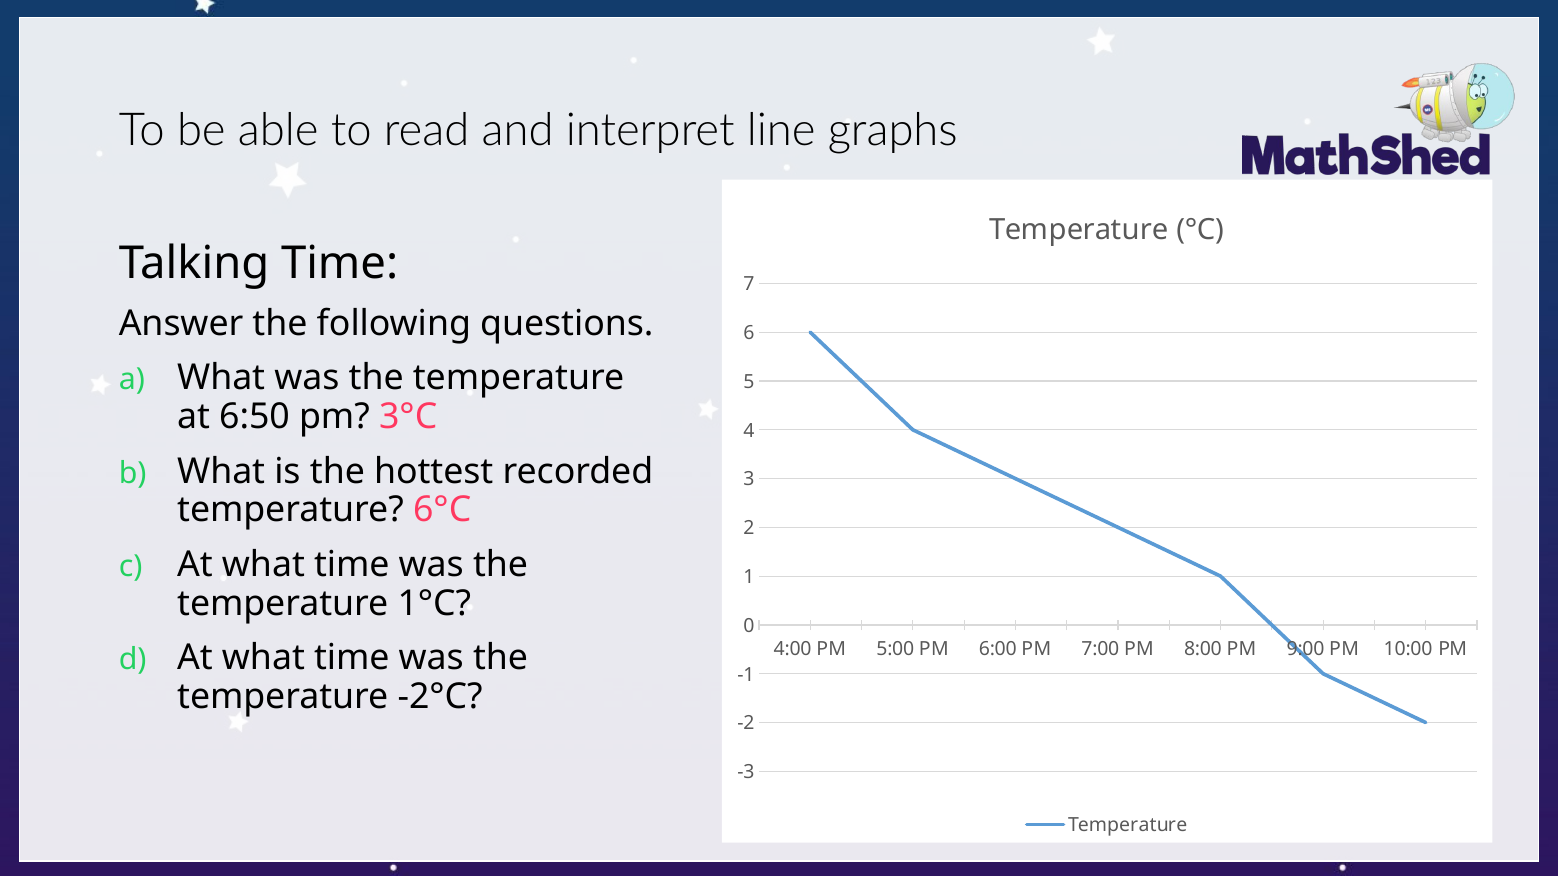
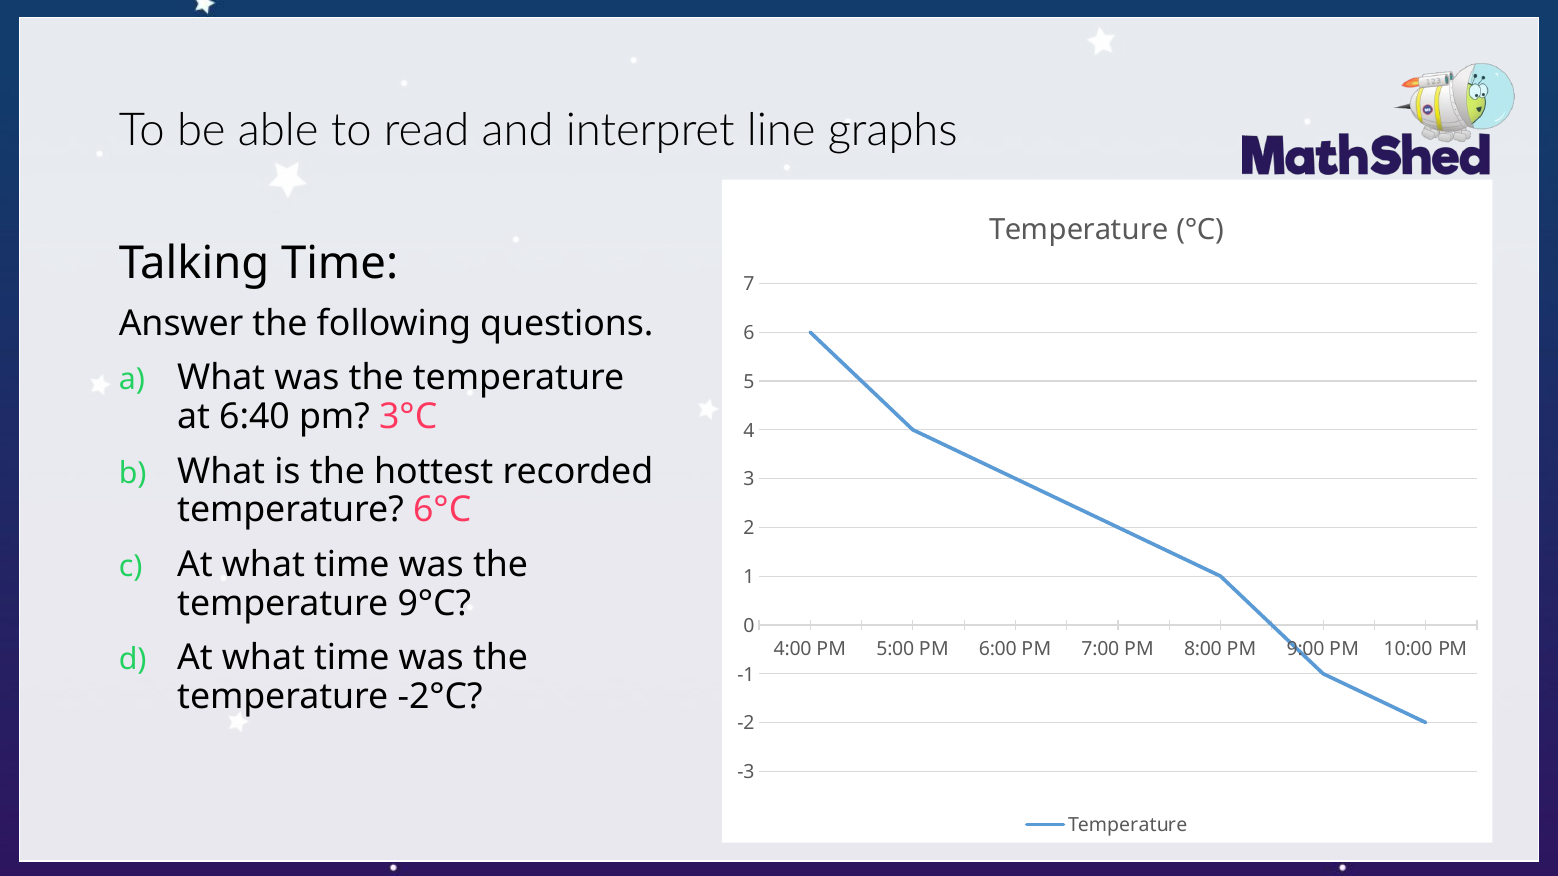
6:50: 6:50 -> 6:40
1°C: 1°C -> 9°C
